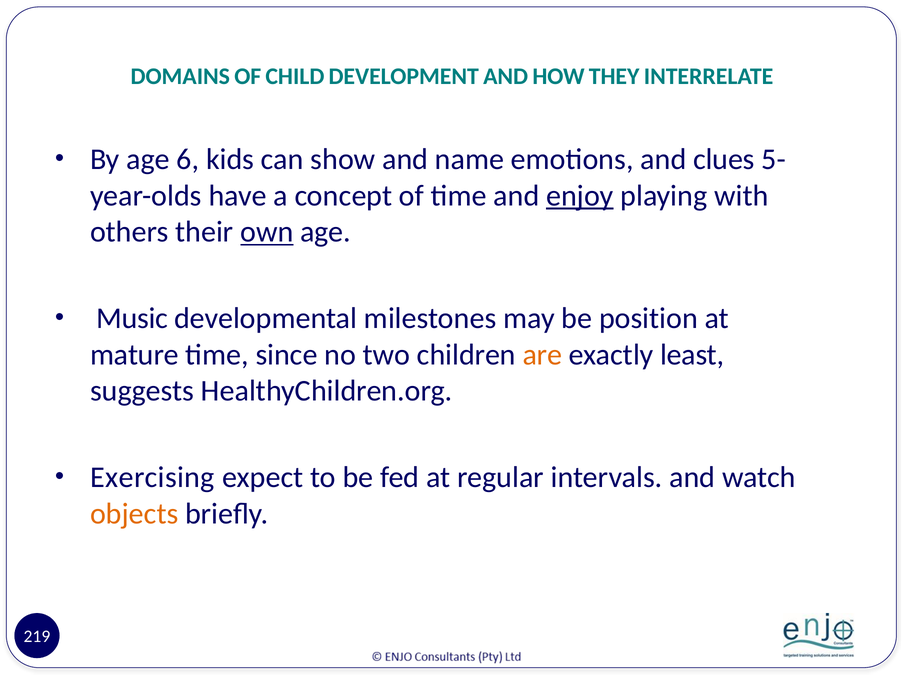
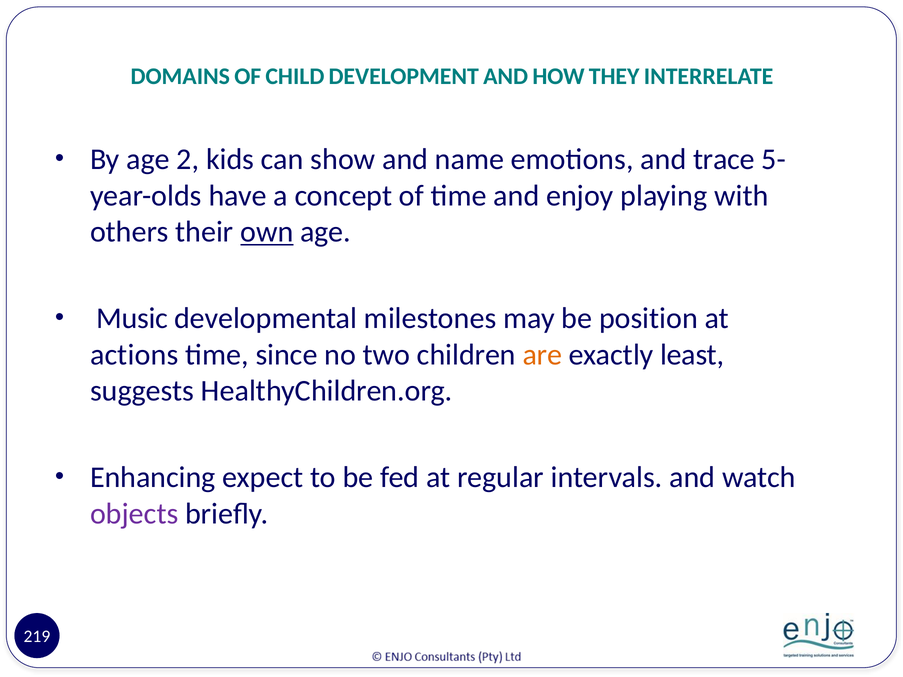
6: 6 -> 2
clues: clues -> trace
enjoy underline: present -> none
mature: mature -> actions
Exercising: Exercising -> Enhancing
objects colour: orange -> purple
